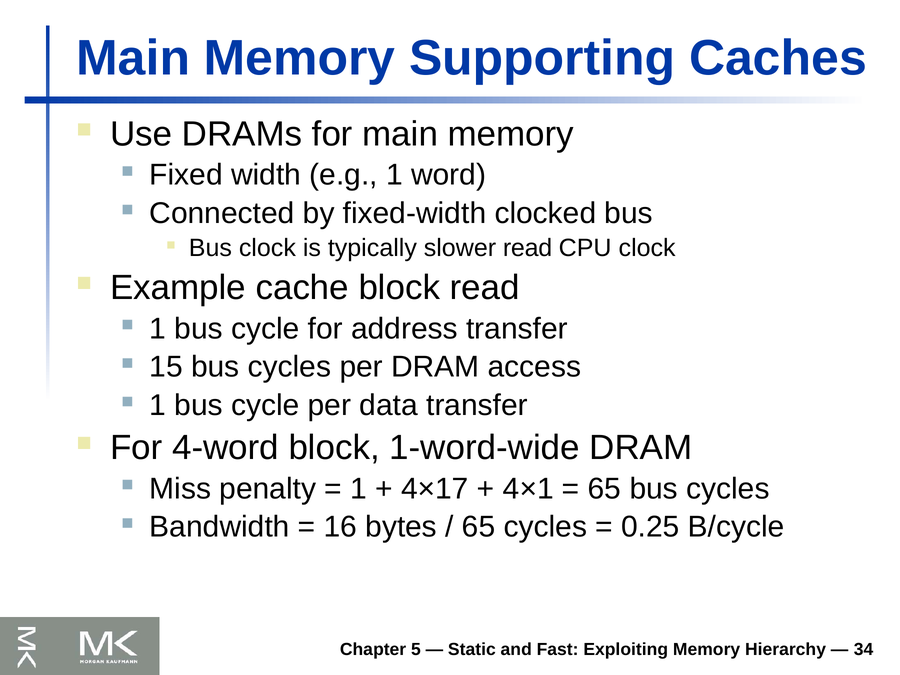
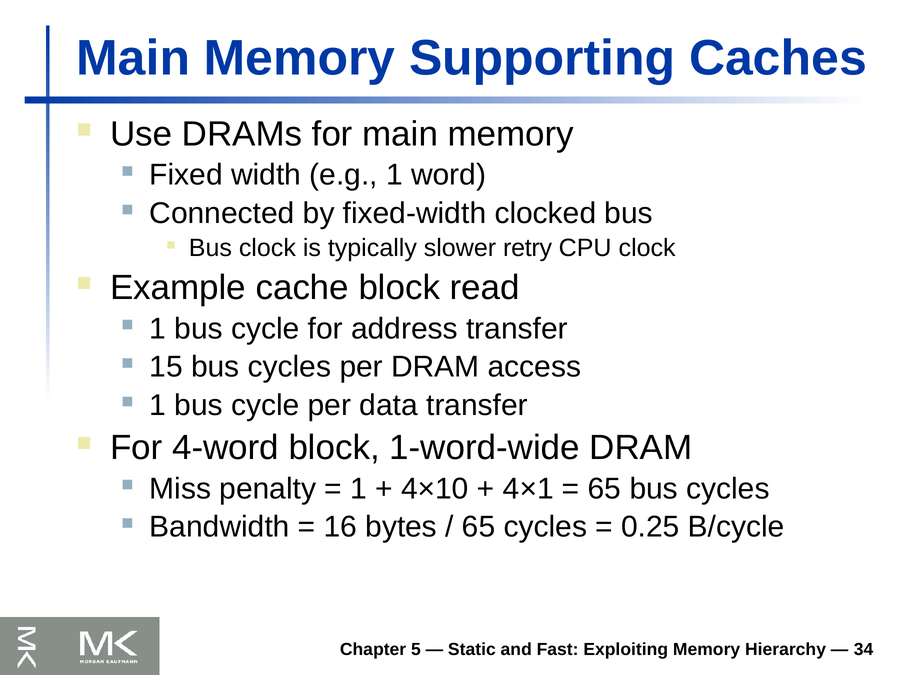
slower read: read -> retry
4×17: 4×17 -> 4×10
